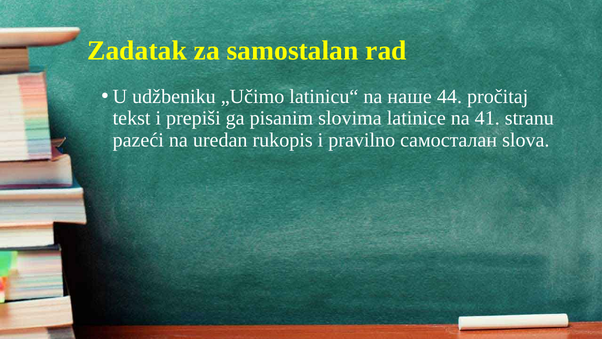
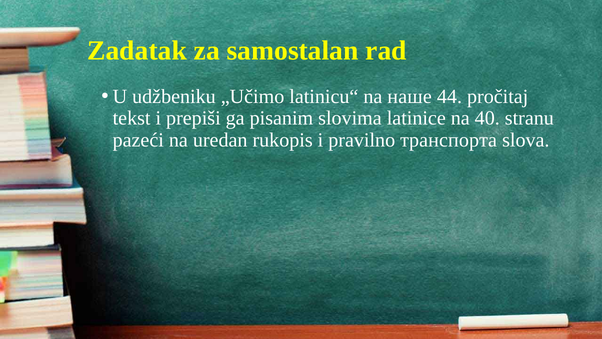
41: 41 -> 40
самосталан: самосталан -> транспорта
